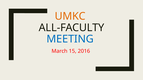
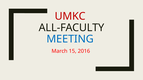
UMKC colour: orange -> red
